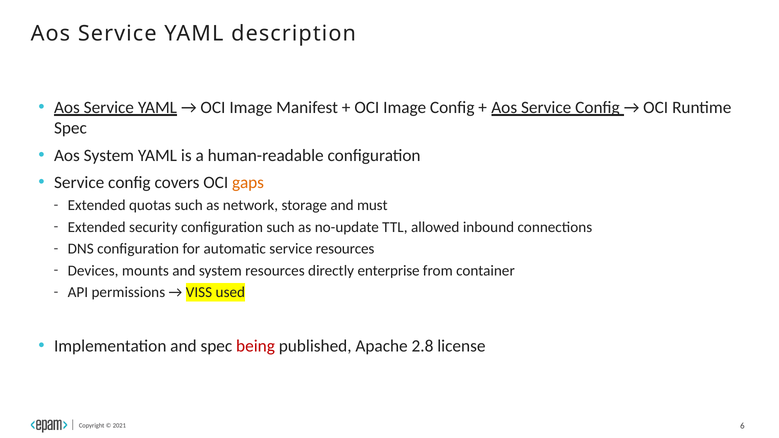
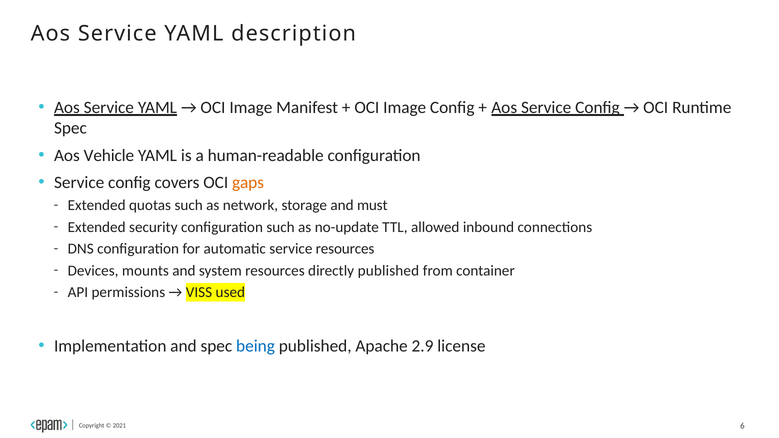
Aos System: System -> Vehicle
directly enterprise: enterprise -> published
being colour: red -> blue
2.8: 2.8 -> 2.9
